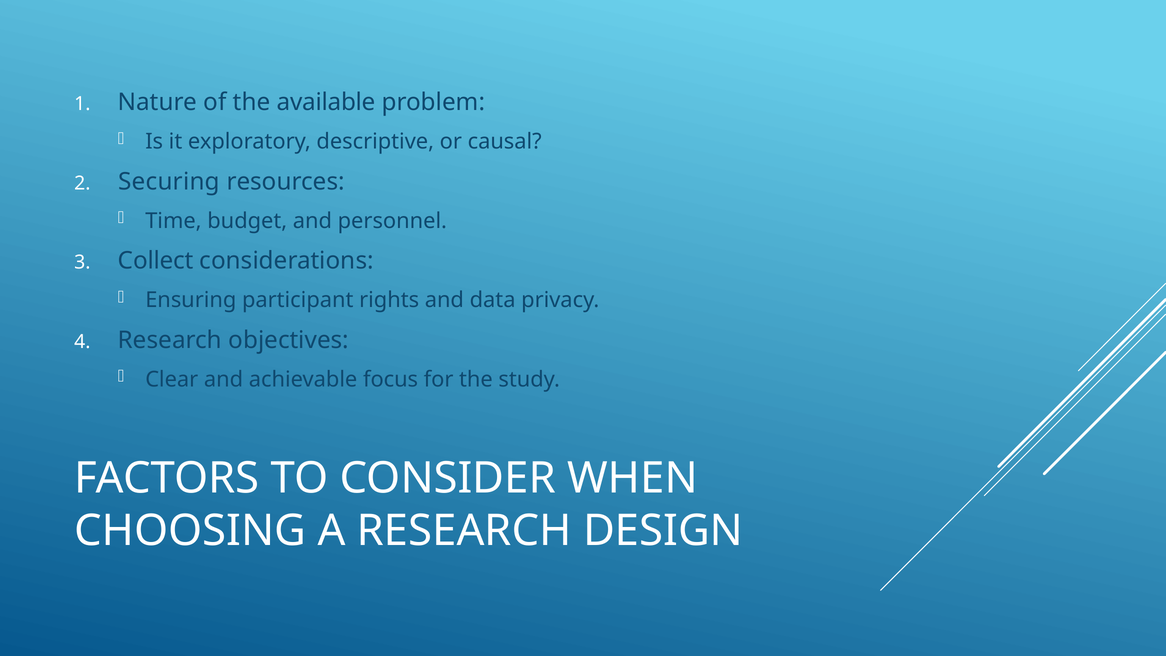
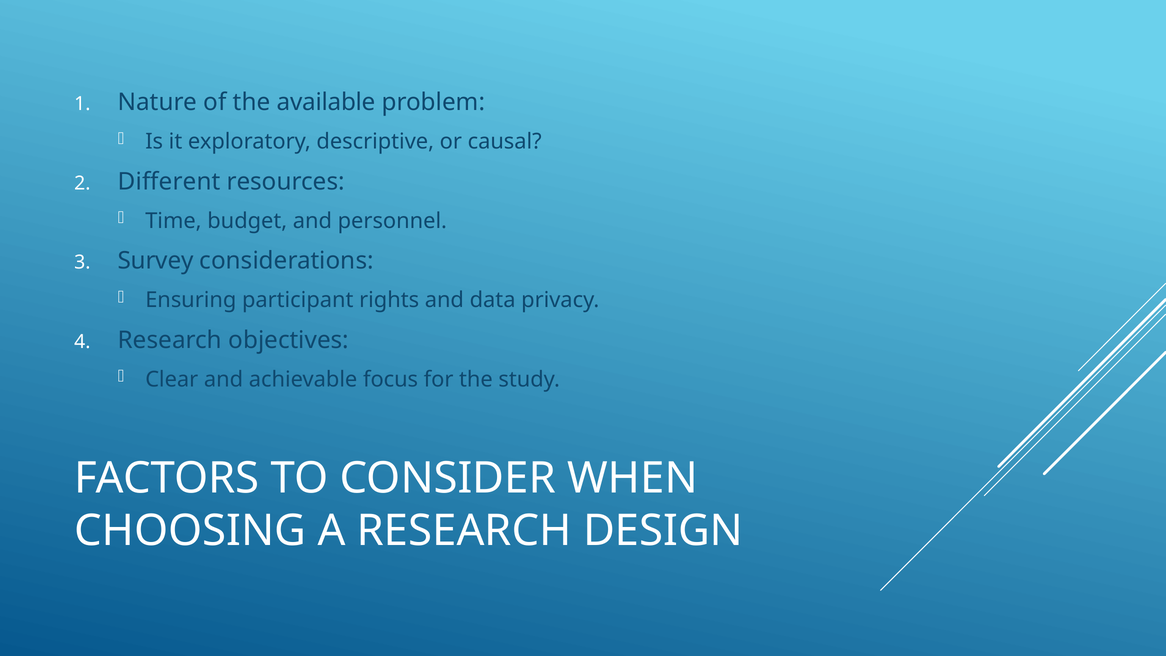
Securing: Securing -> Different
Collect: Collect -> Survey
